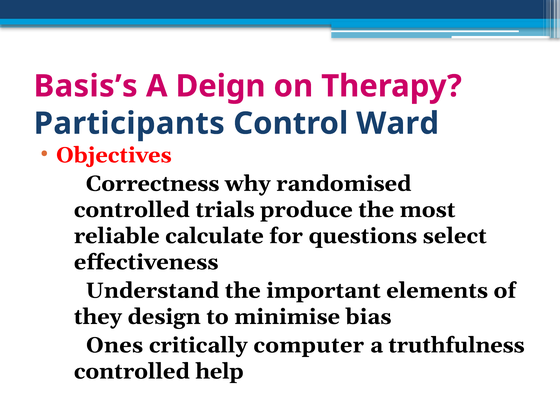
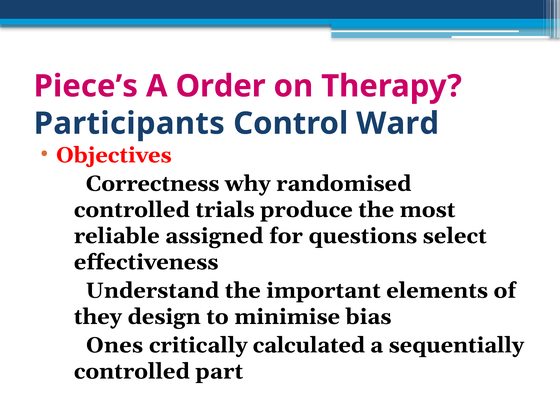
Basis’s: Basis’s -> Piece’s
Deign: Deign -> Order
calculate: calculate -> assigned
computer: computer -> calculated
truthfulness: truthfulness -> sequentially
help: help -> part
